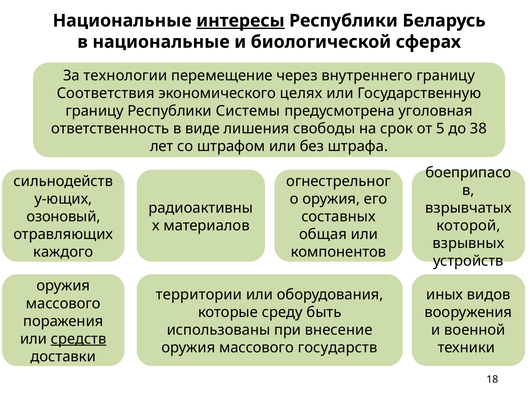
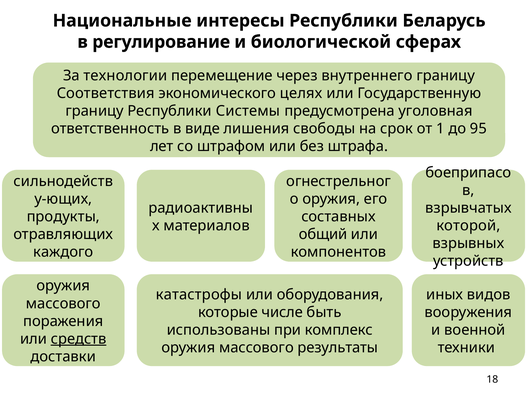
интересы underline: present -> none
в национальные: национальные -> регулирование
5: 5 -> 1
38: 38 -> 95
озоновый: озоновый -> продукты
общая: общая -> общий
территории: территории -> катастрофы
среду: среду -> числе
внесение: внесение -> комплекс
государств: государств -> результаты
